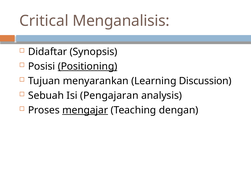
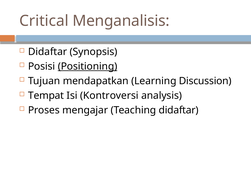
menyarankan: menyarankan -> mendapatkan
Sebuah: Sebuah -> Tempat
Pengajaran: Pengajaran -> Kontroversi
mengajar underline: present -> none
Teaching dengan: dengan -> didaftar
